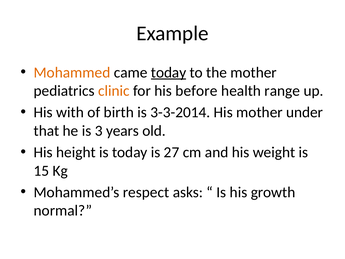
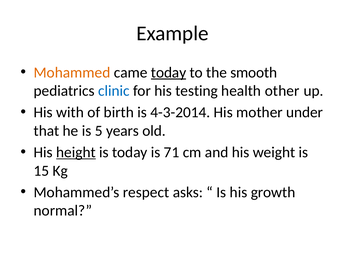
the mother: mother -> smooth
clinic colour: orange -> blue
before: before -> testing
range: range -> other
3-3-2014: 3-3-2014 -> 4-3-2014
3: 3 -> 5
height underline: none -> present
27: 27 -> 71
